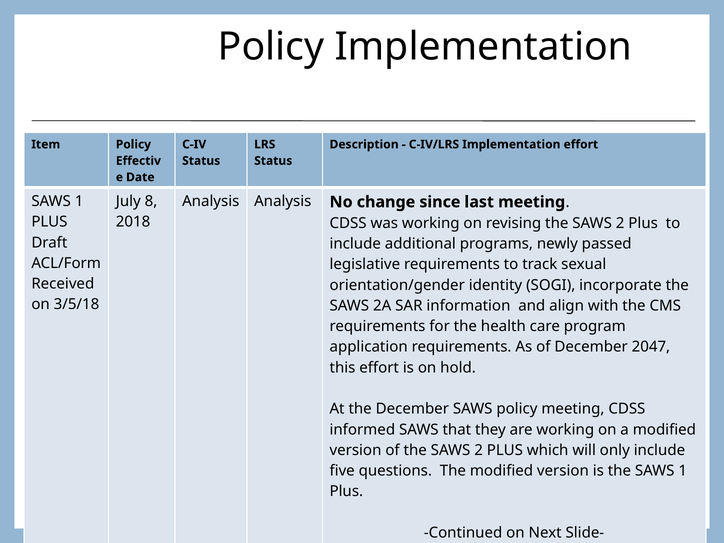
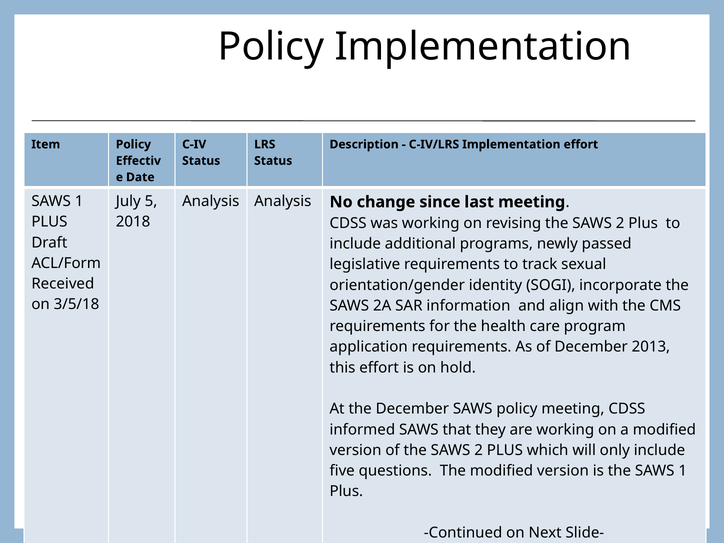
8: 8 -> 5
2047: 2047 -> 2013
